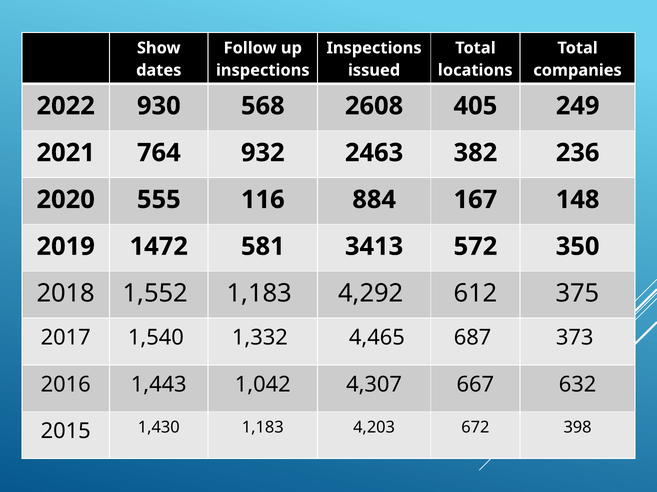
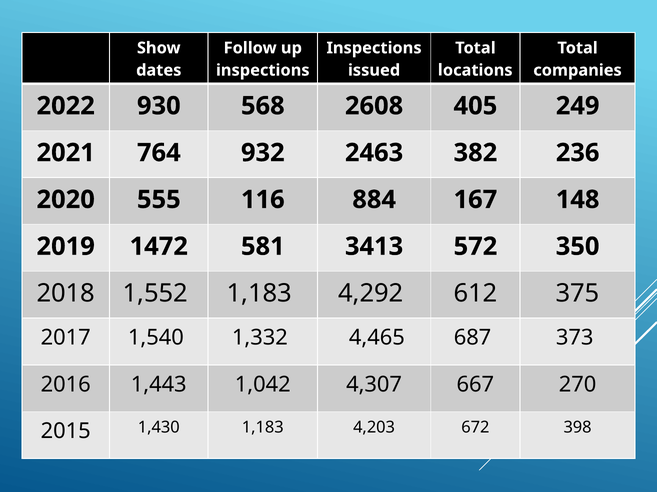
632: 632 -> 270
